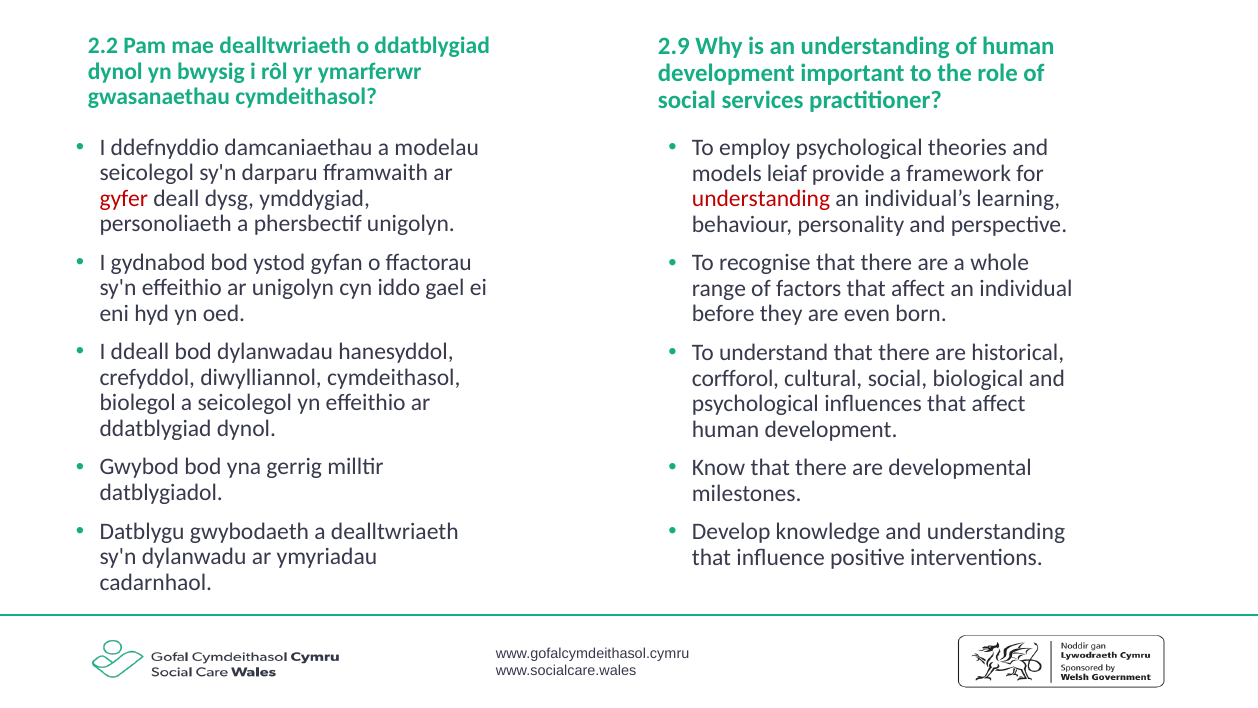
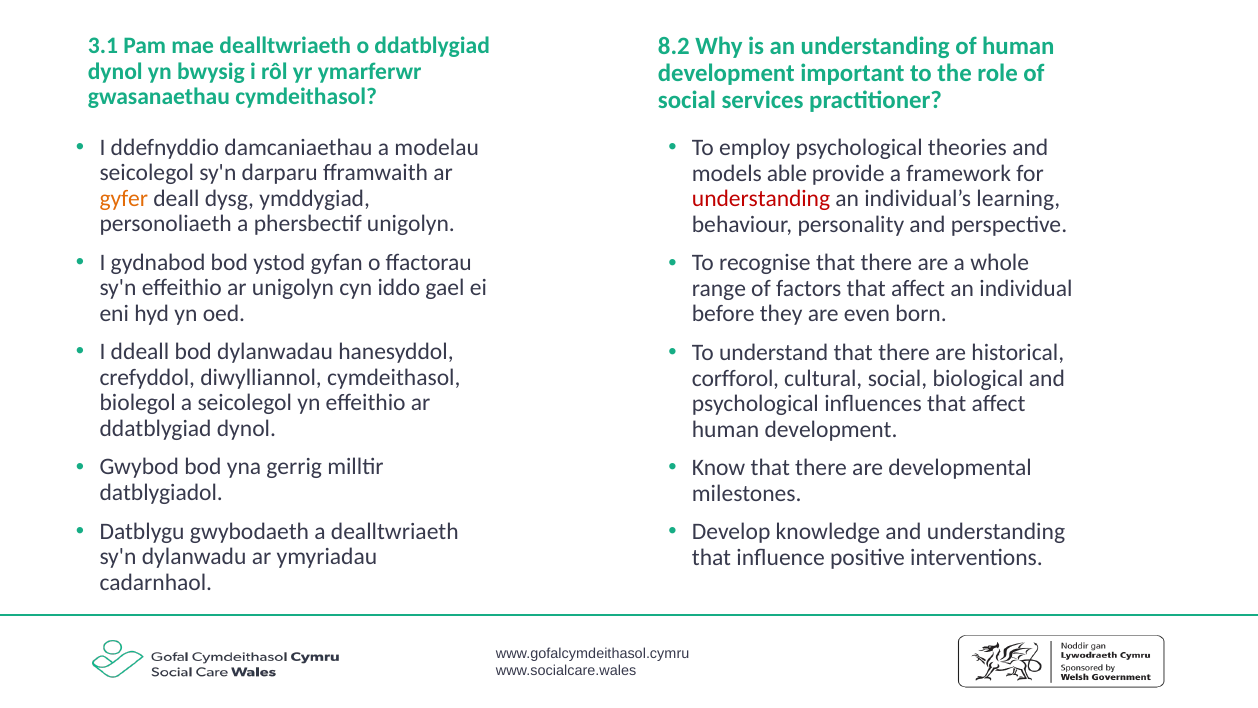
2.2: 2.2 -> 3.1
2.9: 2.9 -> 8.2
leiaf: leiaf -> able
gyfer colour: red -> orange
